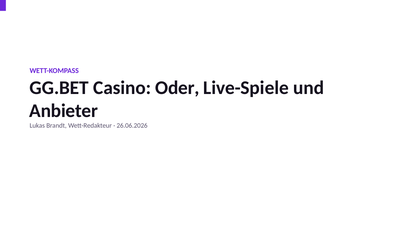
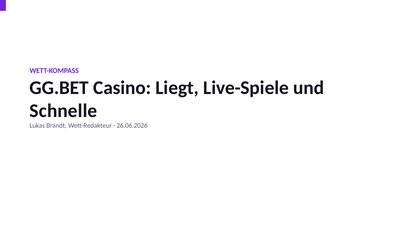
Oder: Oder -> Liegt
Anbieter: Anbieter -> Schnelle
